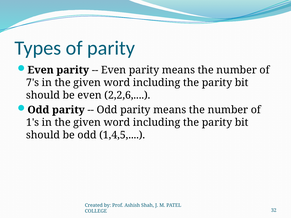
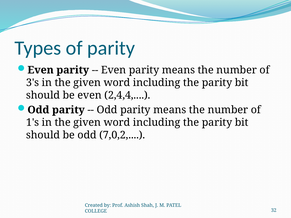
7's: 7's -> 3's
2,2,6: 2,2,6 -> 2,4,4
1,4,5: 1,4,5 -> 7,0,2
